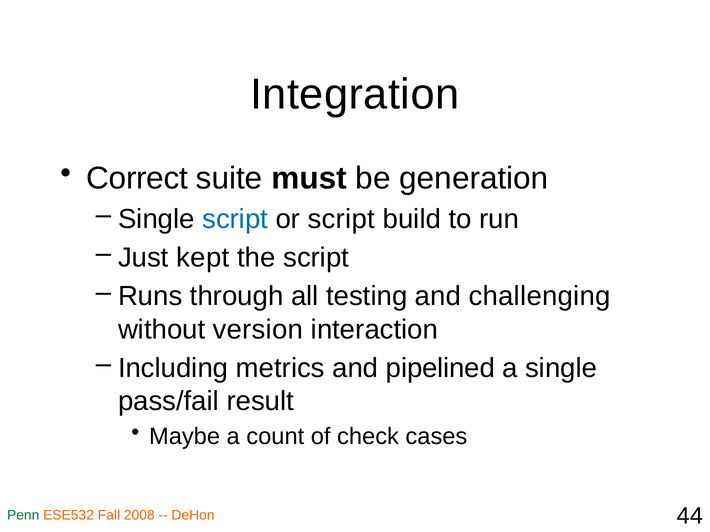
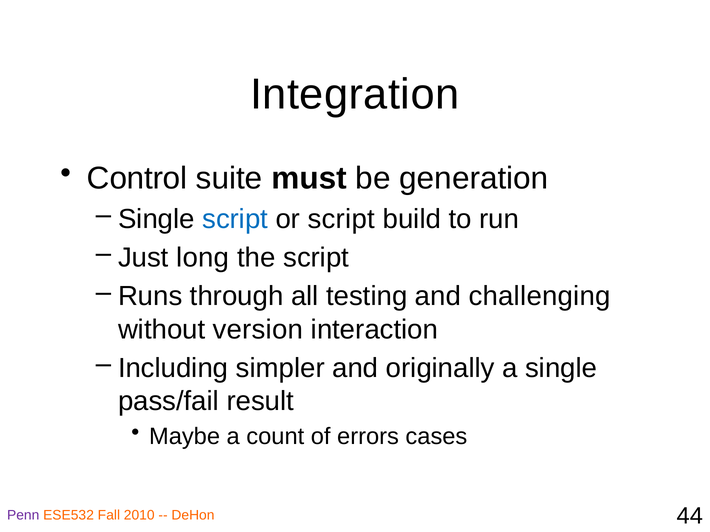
Correct: Correct -> Control
kept: kept -> long
metrics: metrics -> simpler
pipelined: pipelined -> originally
check: check -> errors
Penn colour: green -> purple
2008: 2008 -> 2010
